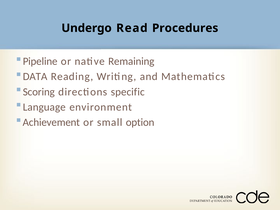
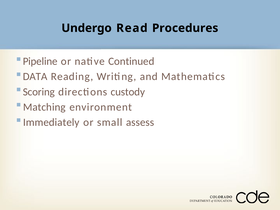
Remaining: Remaining -> Continued
specific: specific -> custody
Language: Language -> Matching
Achievement: Achievement -> Immediately
option: option -> assess
